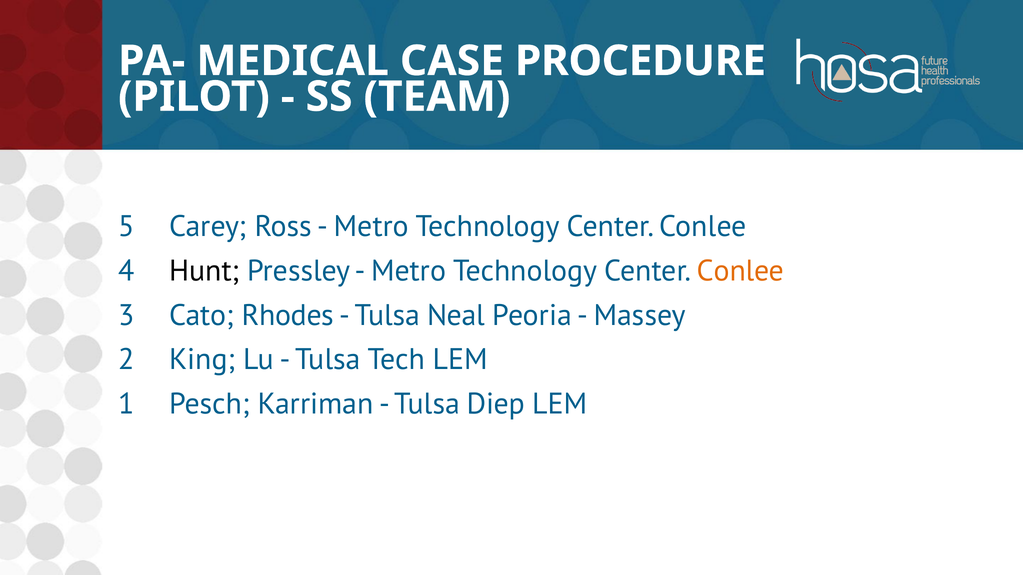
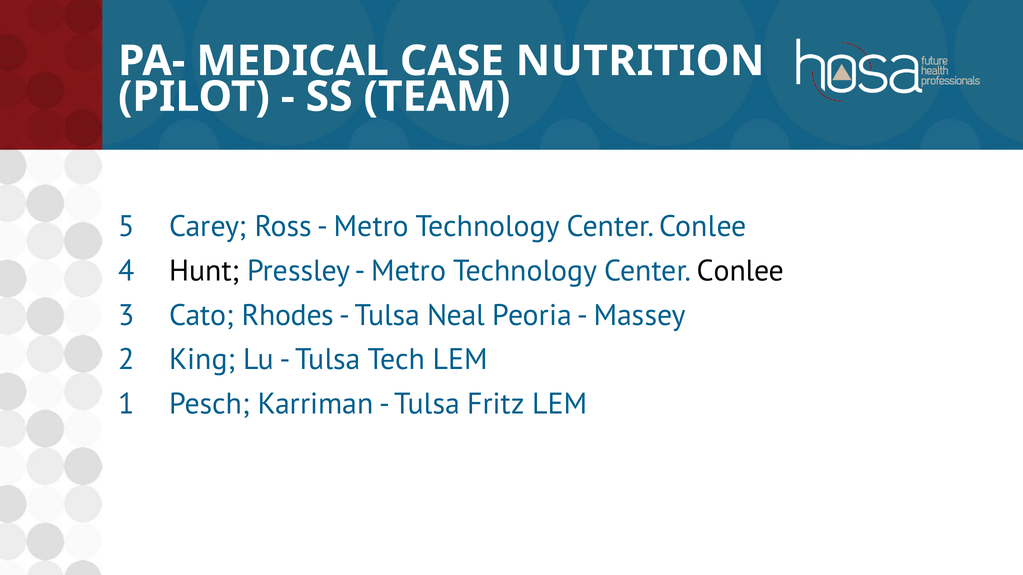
PROCEDURE: PROCEDURE -> NUTRITION
Conlee at (741, 271) colour: orange -> black
Diep: Diep -> Fritz
